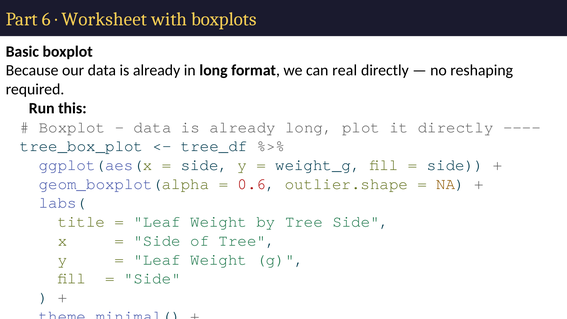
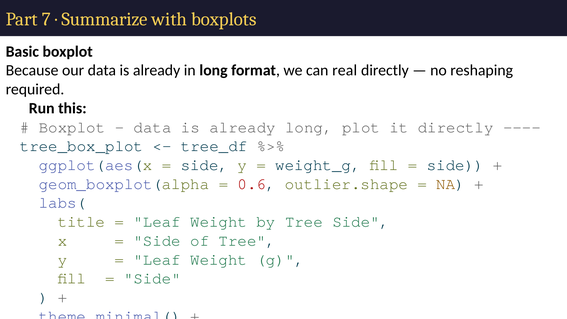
6: 6 -> 7
Worksheet: Worksheet -> Summarize
